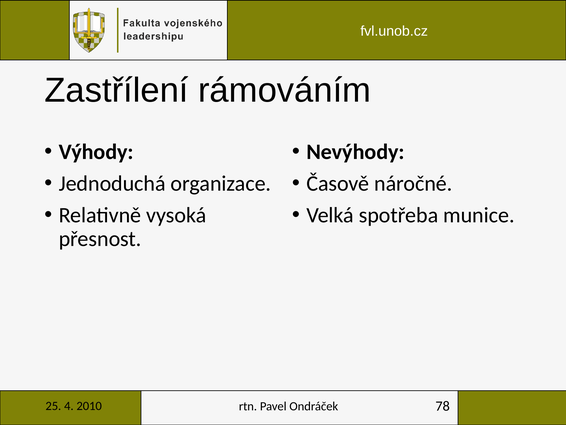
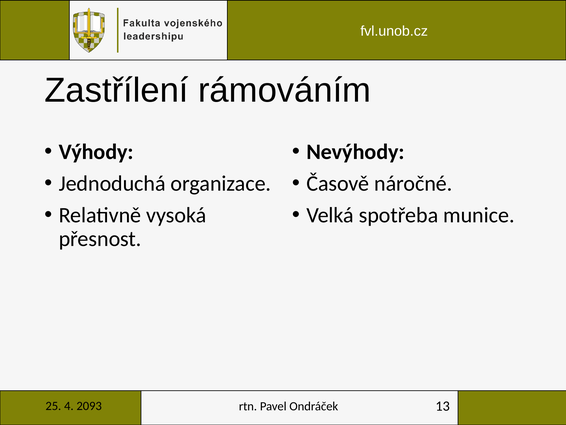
2010: 2010 -> 2093
78: 78 -> 13
